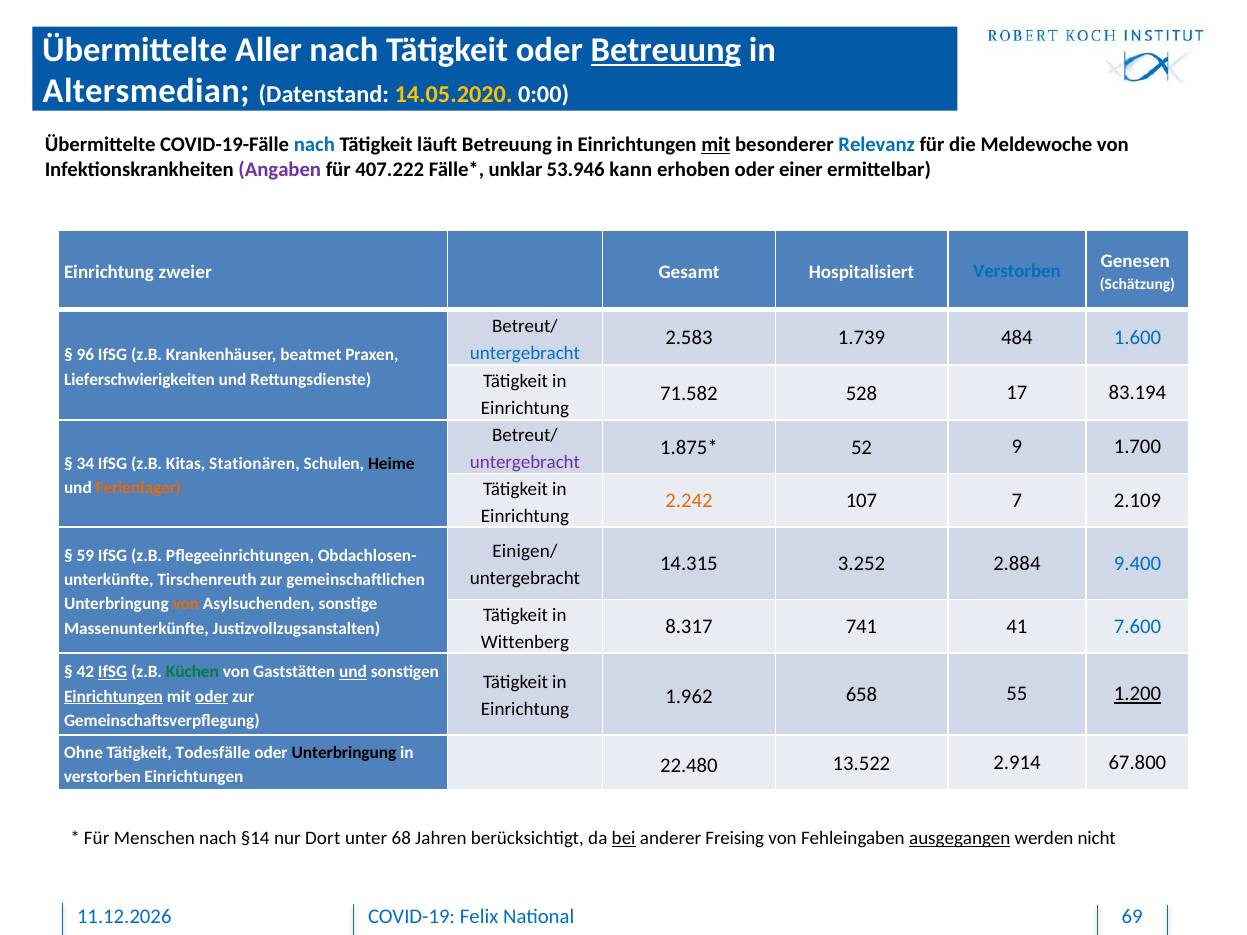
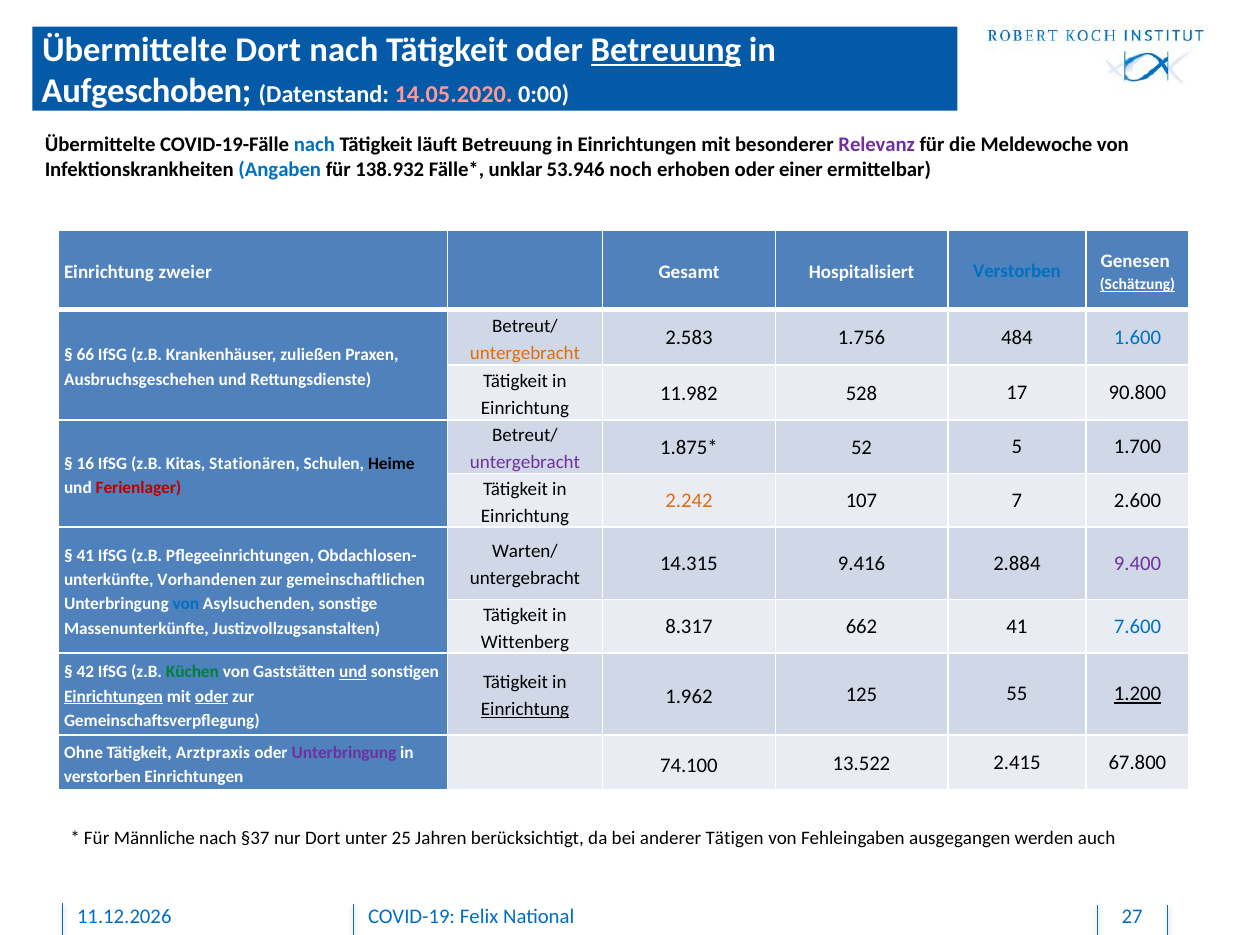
Übermittelte Aller: Aller -> Dort
Altersmedian: Altersmedian -> Aufgeschoben
14.05.2020 colour: yellow -> pink
mit at (716, 145) underline: present -> none
Relevanz colour: blue -> purple
Angaben colour: purple -> blue
407.222: 407.222 -> 138.932
kann: kann -> noch
Schätzung underline: none -> present
1.739: 1.739 -> 1.756
untergebracht at (525, 353) colour: blue -> orange
96: 96 -> 66
beatmet: beatmet -> zuließen
Lieferschwierigkeiten: Lieferschwierigkeiten -> Ausbruchsgeschehen
71.582: 71.582 -> 11.982
83.194: 83.194 -> 90.800
9: 9 -> 5
34: 34 -> 16
Ferienlager colour: orange -> red
2.109: 2.109 -> 2.600
Einigen/: Einigen/ -> Warten/
59 at (85, 556): 59 -> 41
3.252: 3.252 -> 9.416
9.400 colour: blue -> purple
Tirschenreuth: Tirschenreuth -> Vorhandenen
von at (186, 604) colour: orange -> blue
741: 741 -> 662
IfSG at (113, 672) underline: present -> none
658: 658 -> 125
Einrichtung at (525, 710) underline: none -> present
Todesfälle: Todesfälle -> Arztpraxis
Unterbringung at (344, 753) colour: black -> purple
22.480: 22.480 -> 74.100
2.914: 2.914 -> 2.415
Menschen: Menschen -> Männliche
§14: §14 -> §37
68: 68 -> 25
bei underline: present -> none
Freising: Freising -> Tätigen
ausgegangen underline: present -> none
nicht: nicht -> auch
69: 69 -> 27
